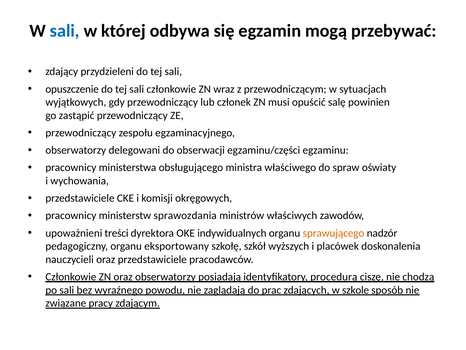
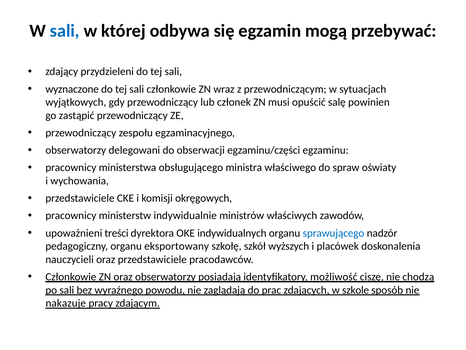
opuszczenie: opuszczenie -> wyznaczone
sprawozdania: sprawozdania -> indywidualnie
sprawującego colour: orange -> blue
procedurą: procedurą -> możliwość
związane: związane -> nakazuje
